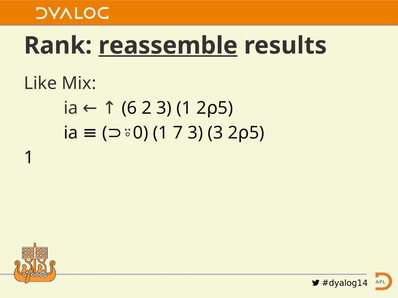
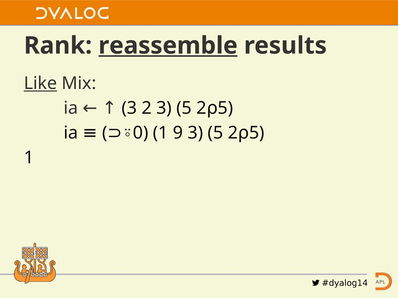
Like underline: none -> present
6 at (129, 108): 6 -> 3
2 3 1: 1 -> 5
7: 7 -> 9
3 at (215, 133): 3 -> 5
